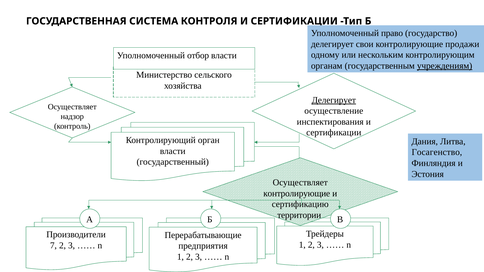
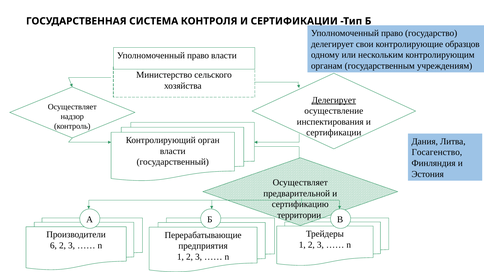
продажи: продажи -> образцов
отбор at (198, 56): отбор -> право
учреждениям underline: present -> none
контролирующие at (297, 194): контролирующие -> предварительной
7: 7 -> 6
